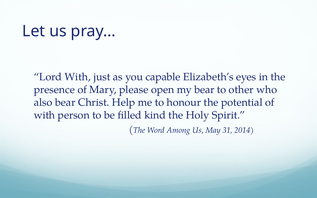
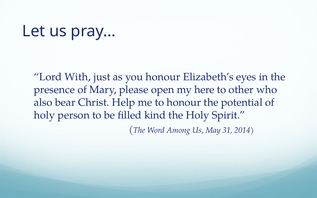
you capable: capable -> honour
my bear: bear -> here
with at (44, 115): with -> holy
